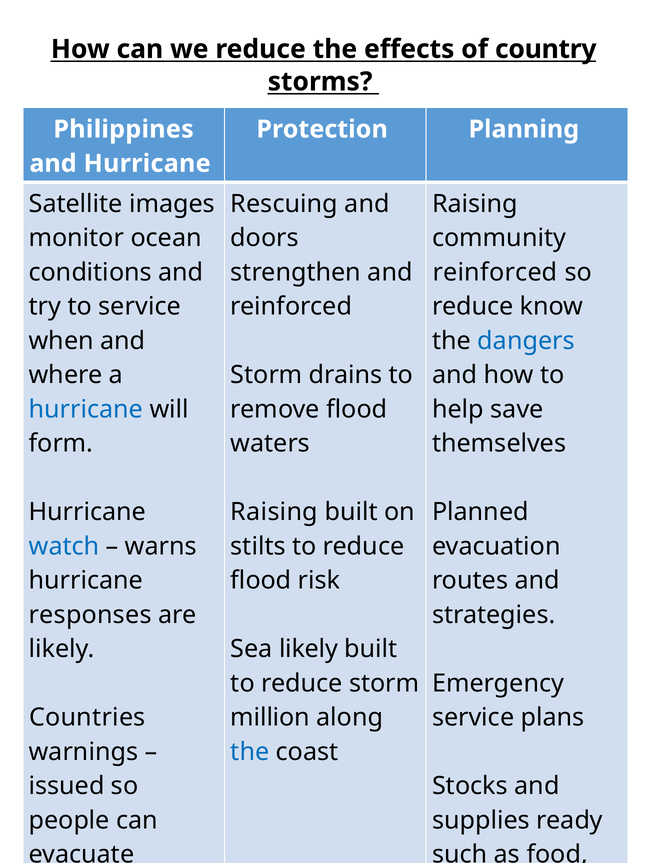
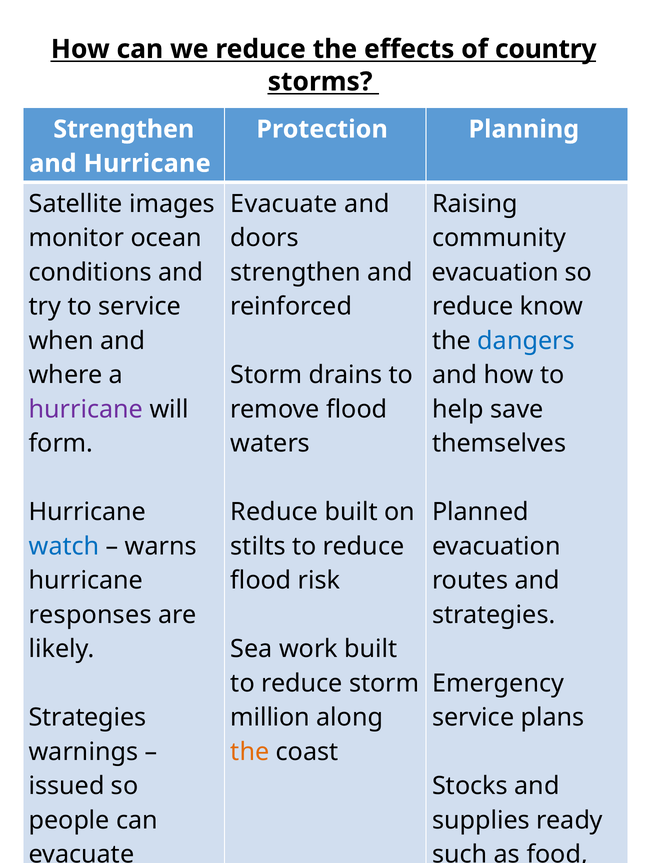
Philippines at (124, 129): Philippines -> Strengthen
Rescuing at (284, 204): Rescuing -> Evacuate
reinforced at (495, 272): reinforced -> evacuation
hurricane at (86, 409) colour: blue -> purple
Raising at (274, 512): Raising -> Reduce
Sea likely: likely -> work
Countries at (87, 717): Countries -> Strategies
the at (250, 751) colour: blue -> orange
